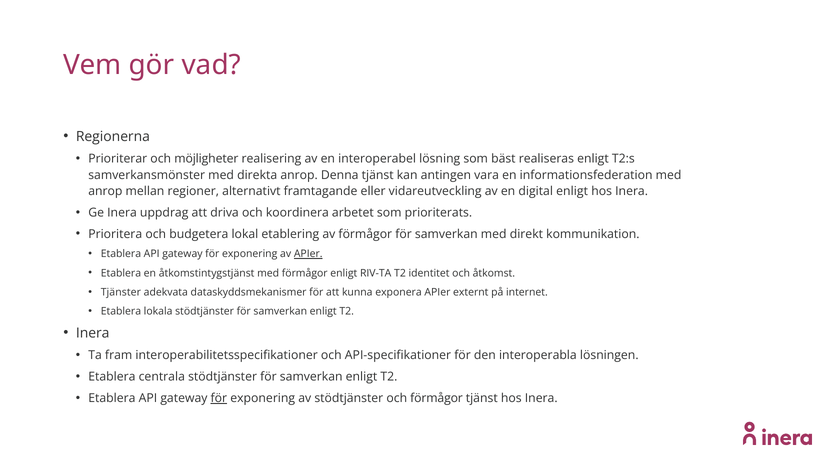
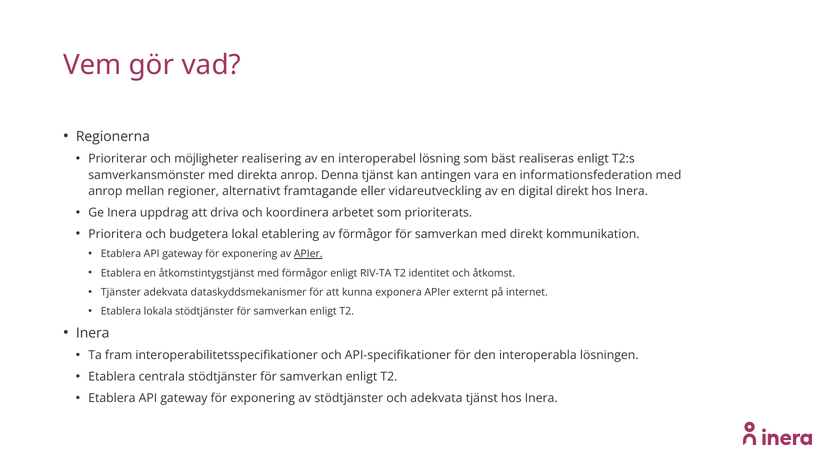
digital enligt: enligt -> direkt
för at (219, 398) underline: present -> none
och förmågor: förmågor -> adekvata
